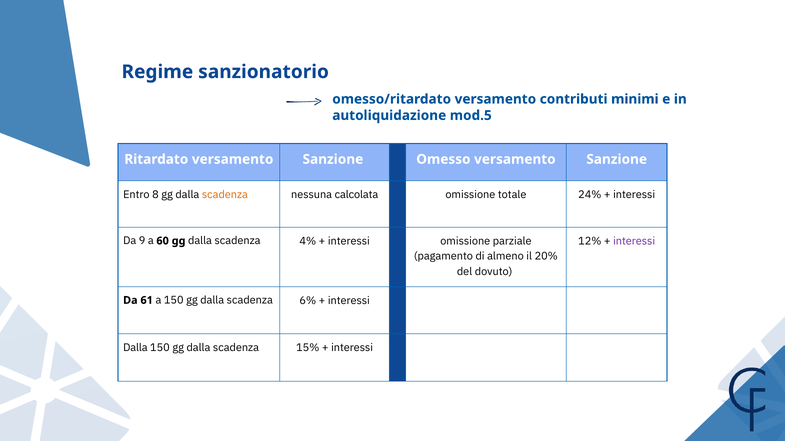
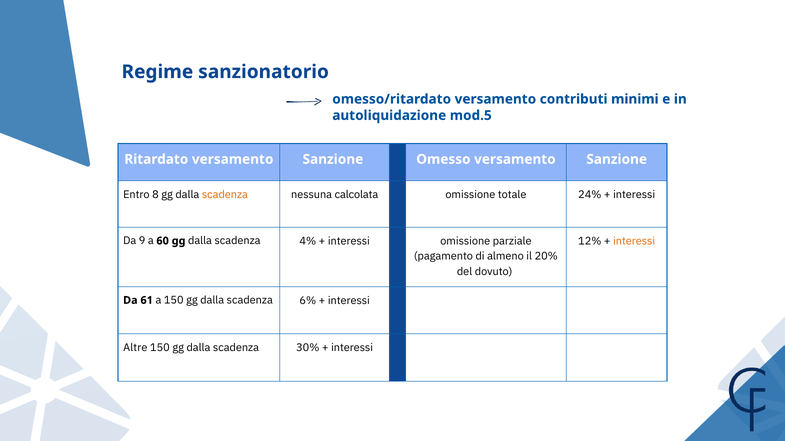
interessi at (634, 241) colour: purple -> orange
Dalla at (135, 348): Dalla -> Altre
15%: 15% -> 30%
